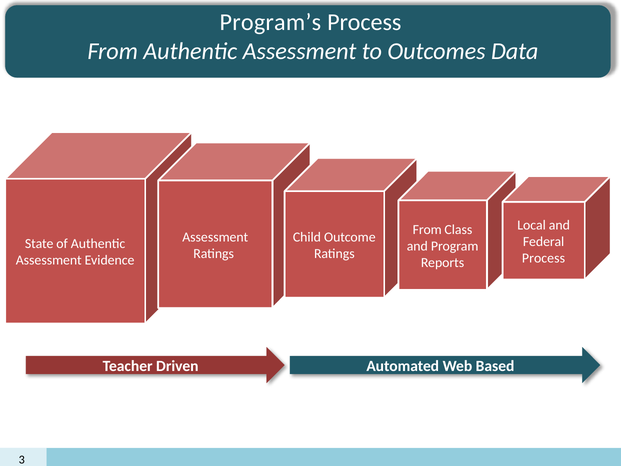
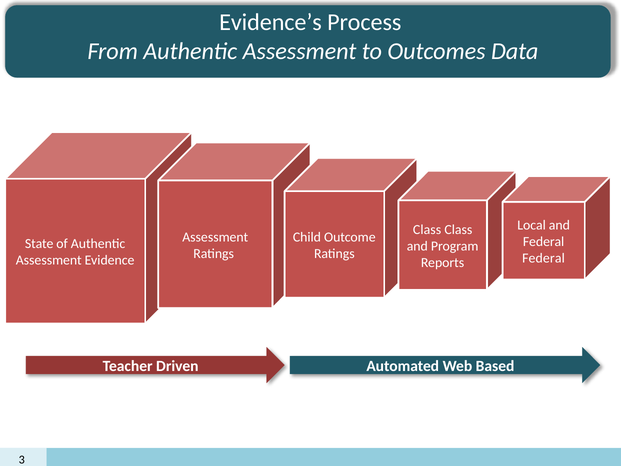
Program’s: Program’s -> Evidence’s
From at (427, 229): From -> Class
Process at (543, 258): Process -> Federal
